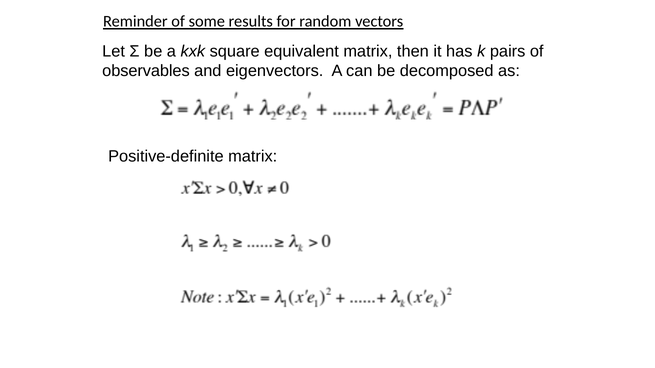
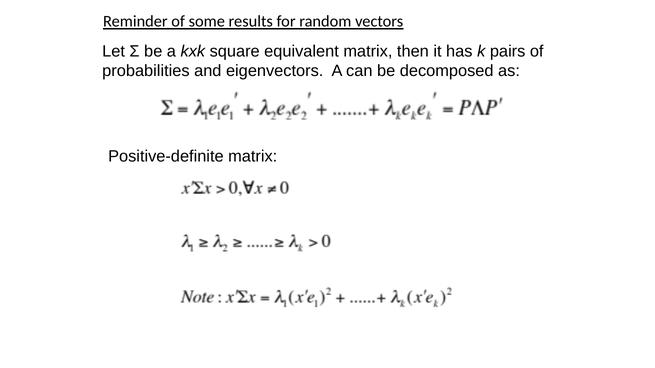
observables: observables -> probabilities
